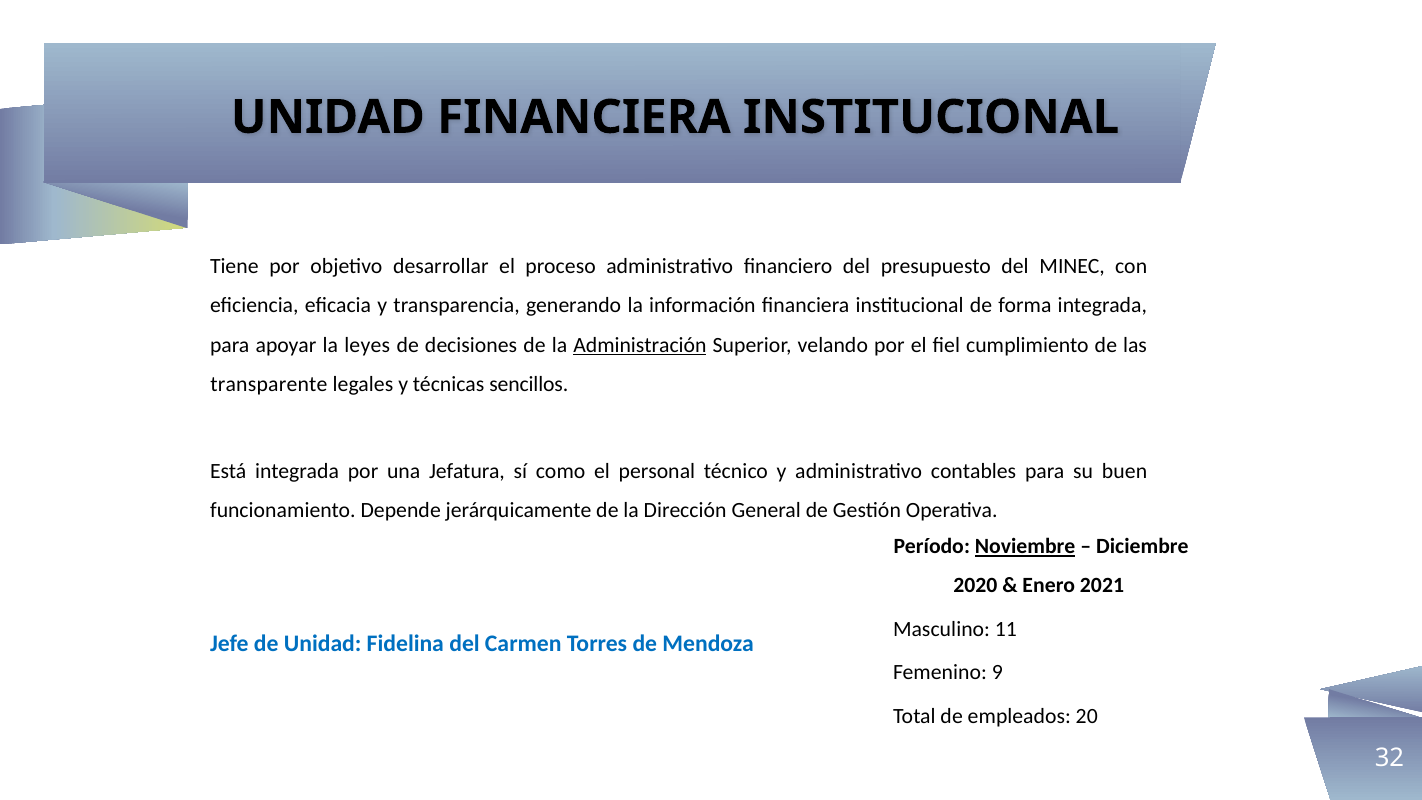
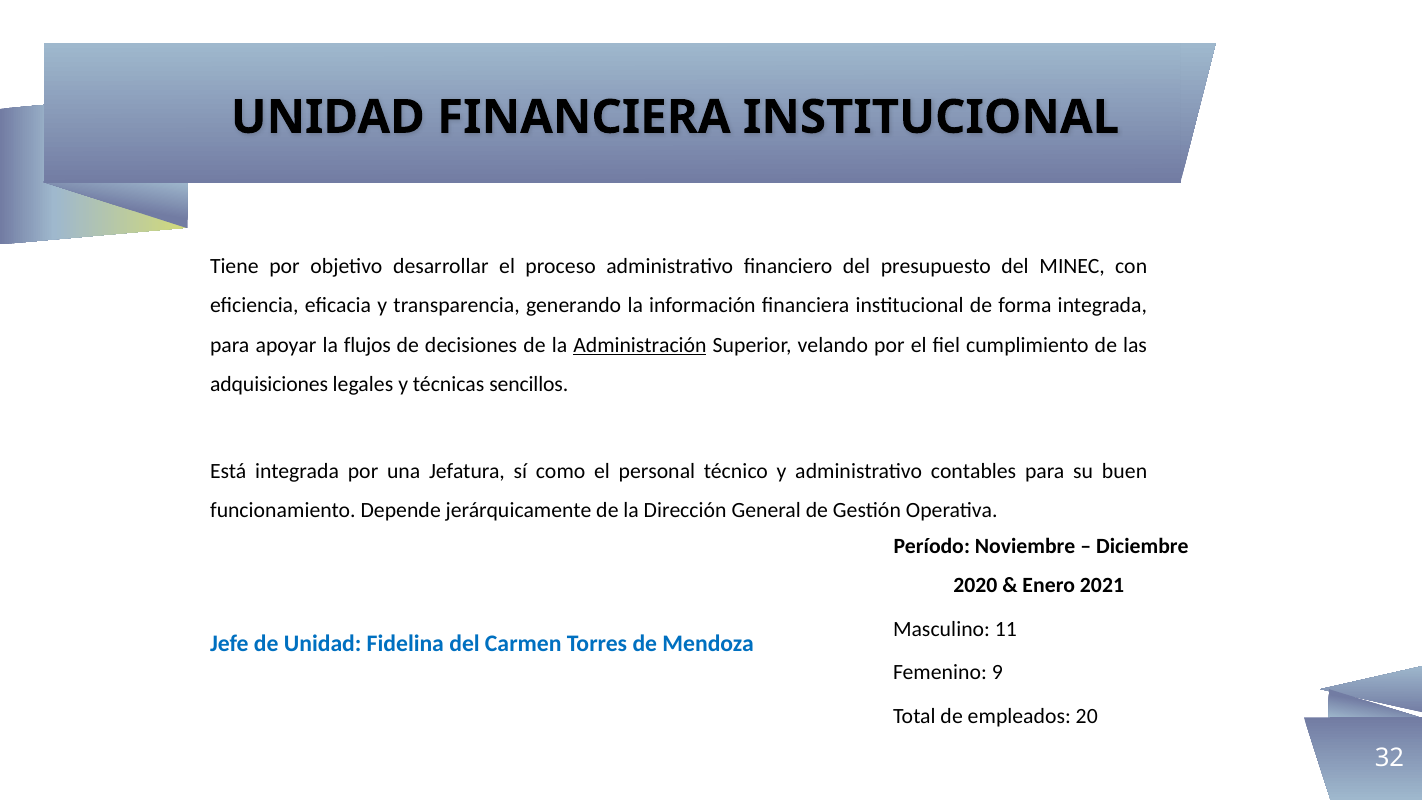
leyes: leyes -> flujos
transparente: transparente -> adquisiciones
Noviembre underline: present -> none
